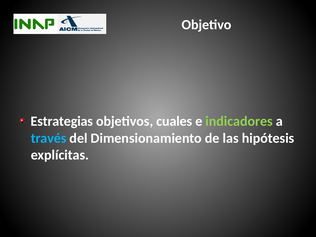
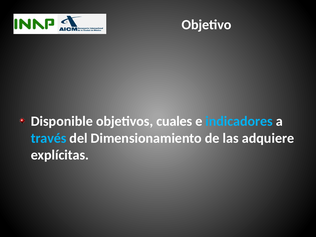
Estrategias: Estrategias -> Disponible
indicadores colour: light green -> light blue
hipótesis: hipótesis -> adquiere
